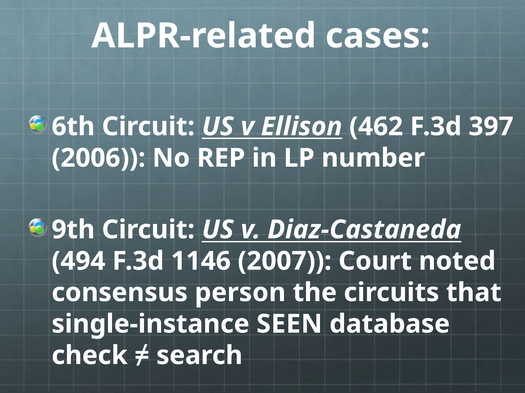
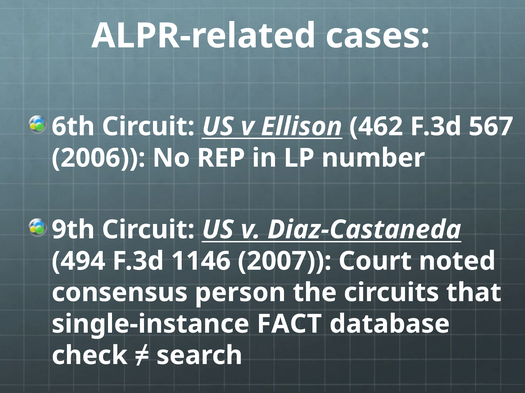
397: 397 -> 567
SEEN: SEEN -> FACT
